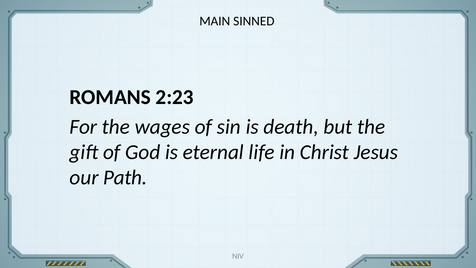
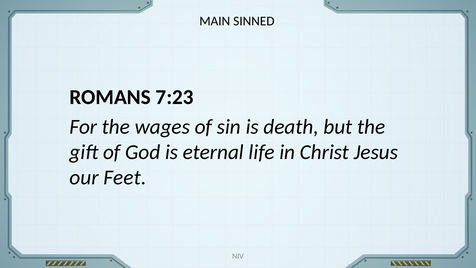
2:23: 2:23 -> 7:23
Path: Path -> Feet
